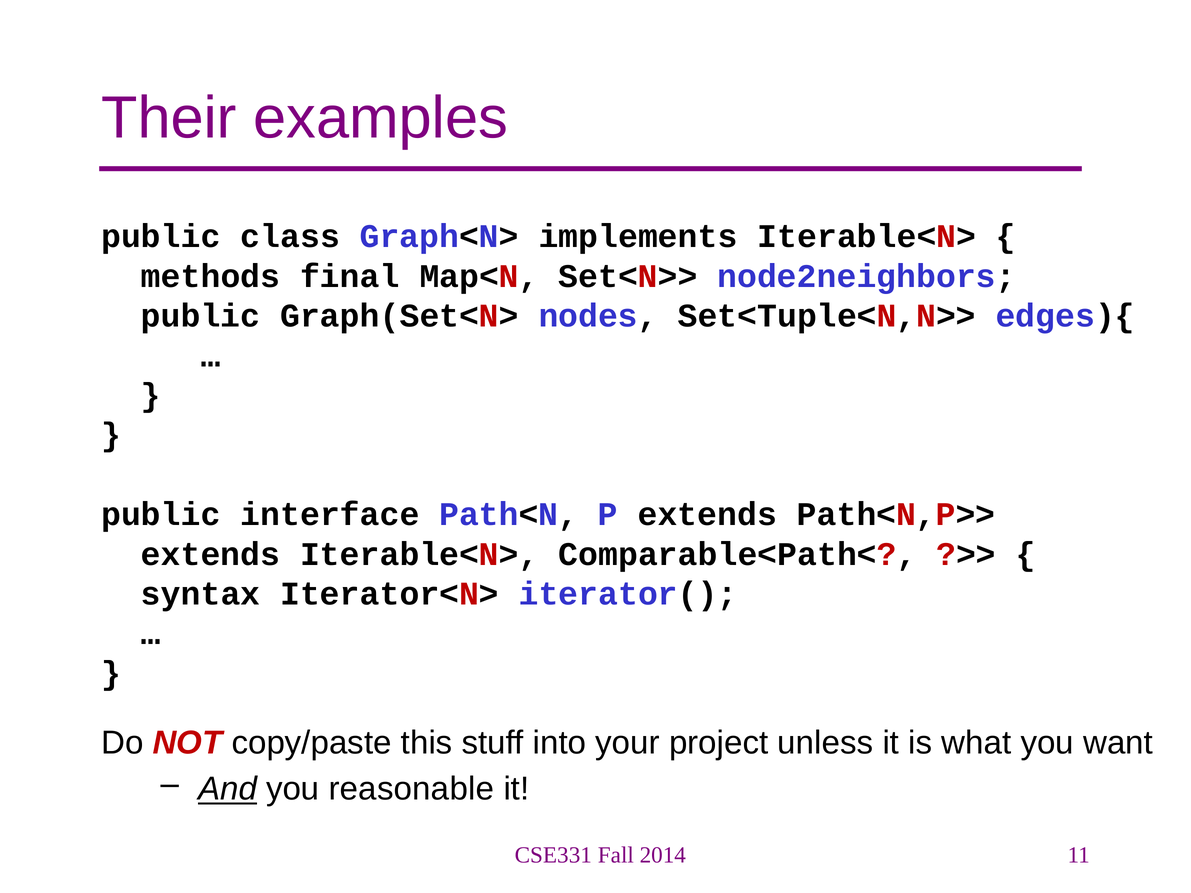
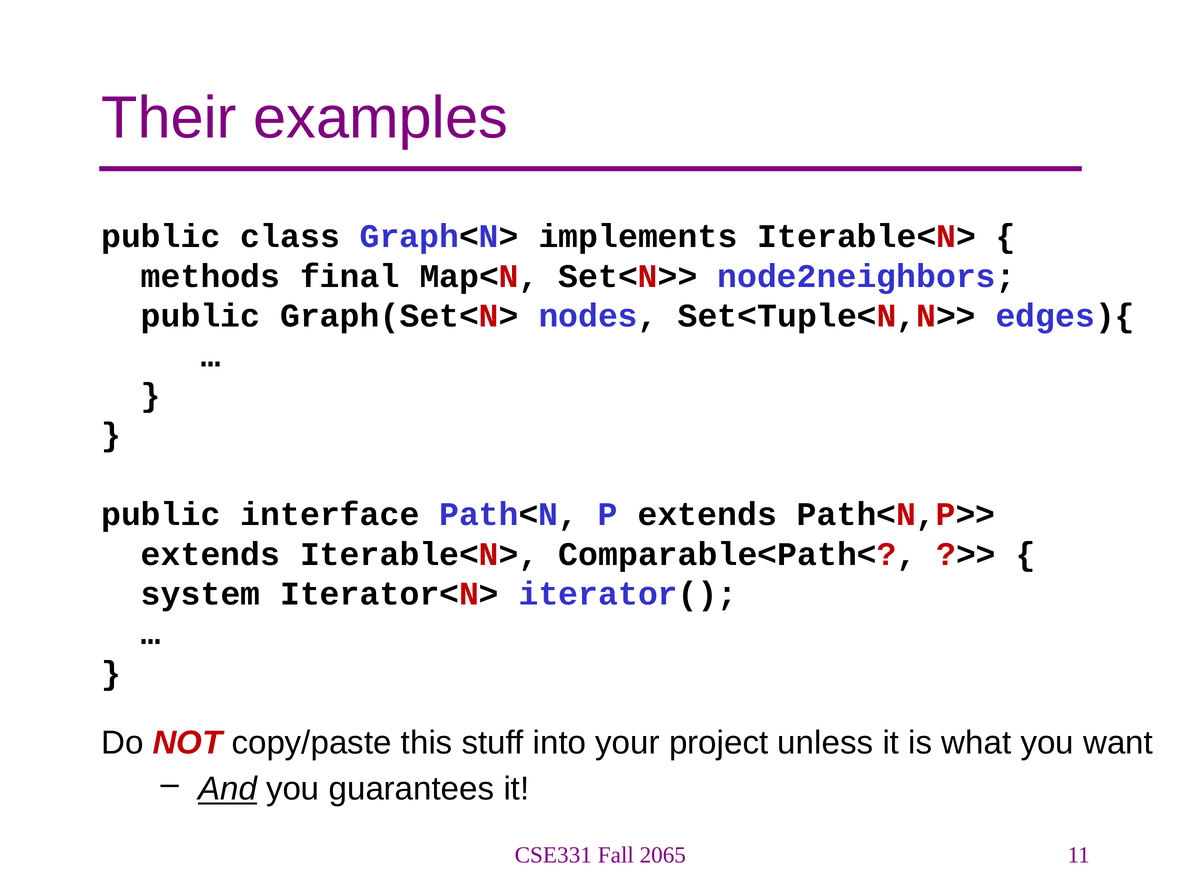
syntax: syntax -> system
reasonable: reasonable -> guarantees
2014: 2014 -> 2065
